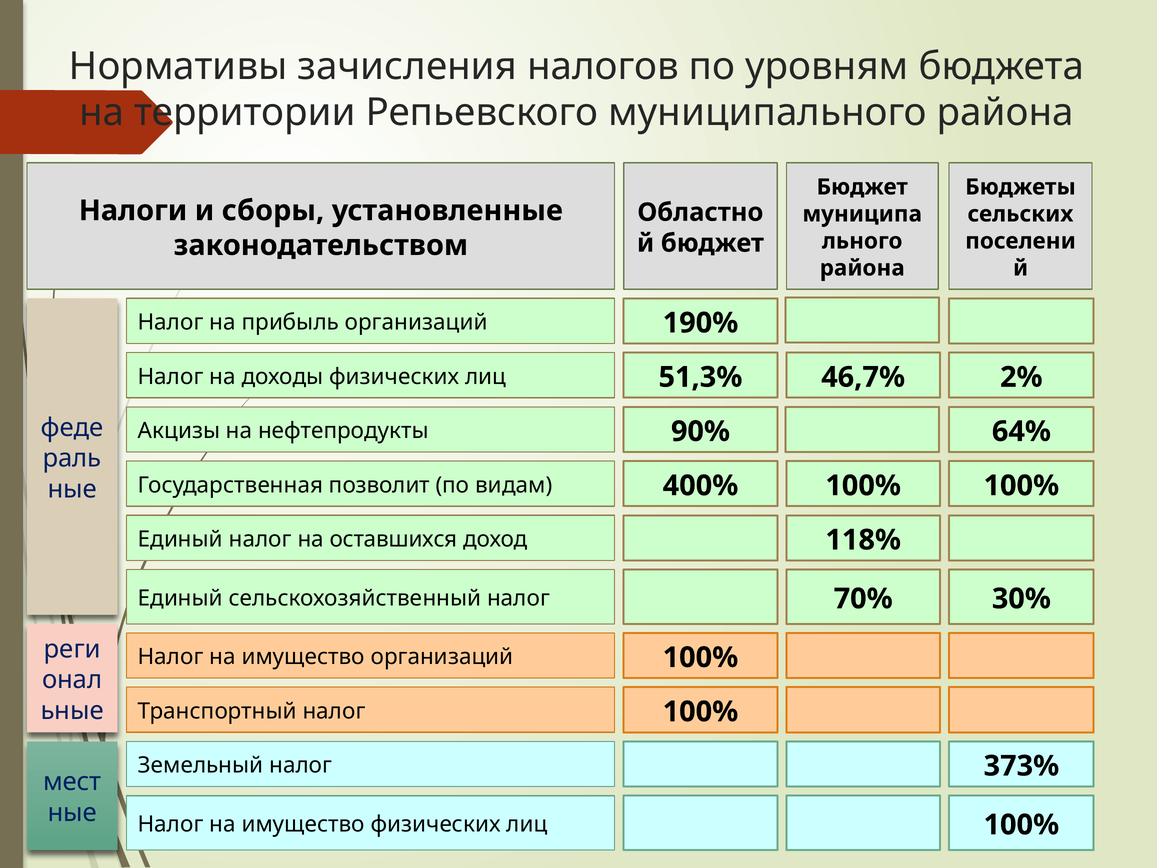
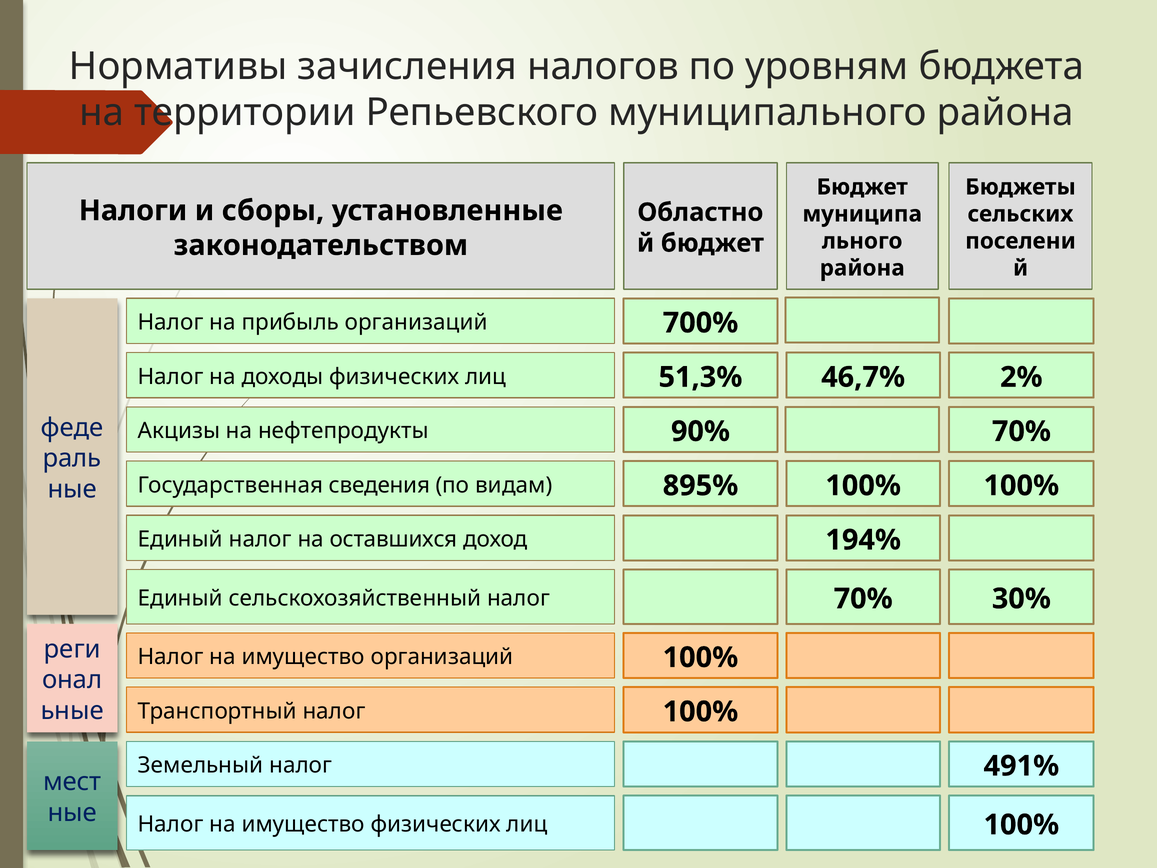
190%: 190% -> 700%
90% 64%: 64% -> 70%
позволит: позволит -> сведения
400%: 400% -> 895%
118%: 118% -> 194%
373%: 373% -> 491%
